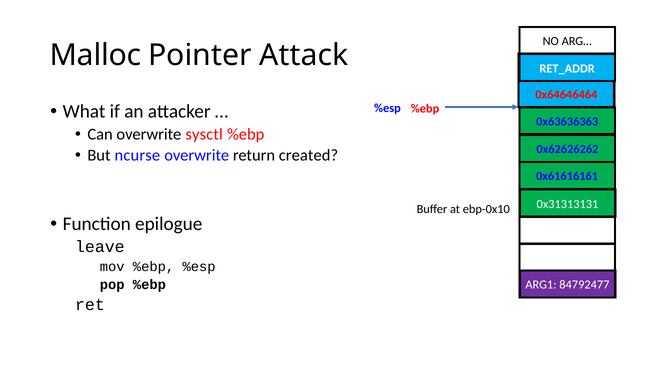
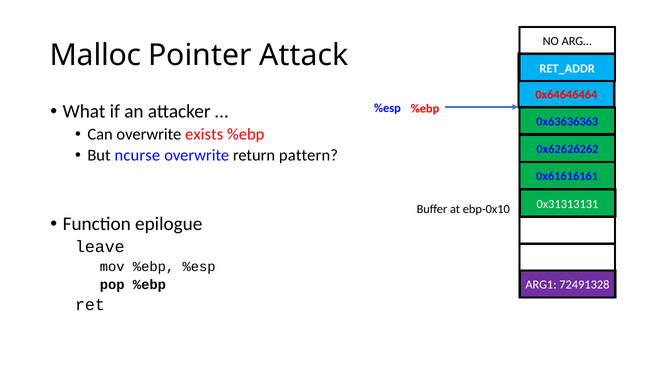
sysctl: sysctl -> exists
created: created -> pattern
84792477: 84792477 -> 72491328
